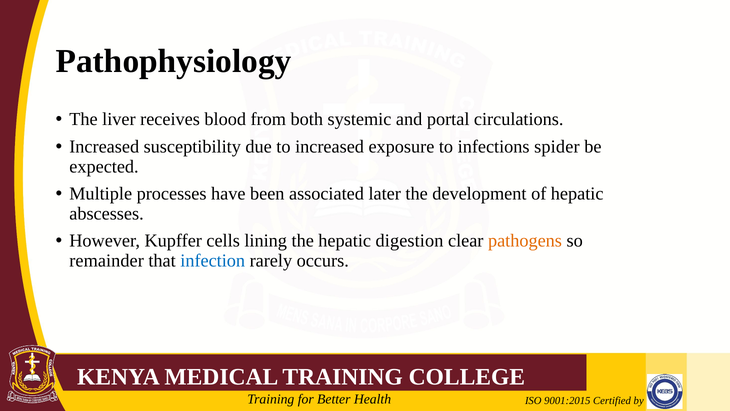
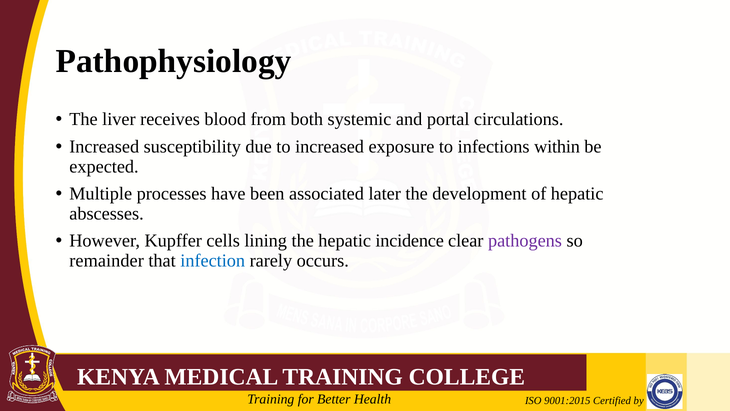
spider: spider -> within
digestion: digestion -> incidence
pathogens colour: orange -> purple
